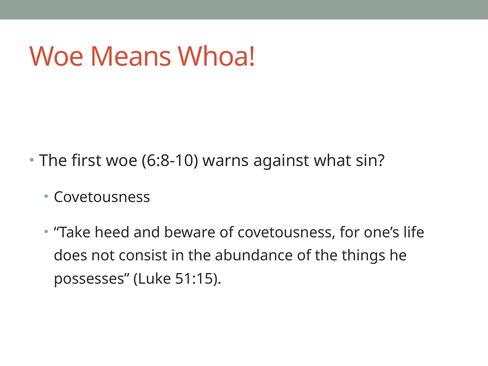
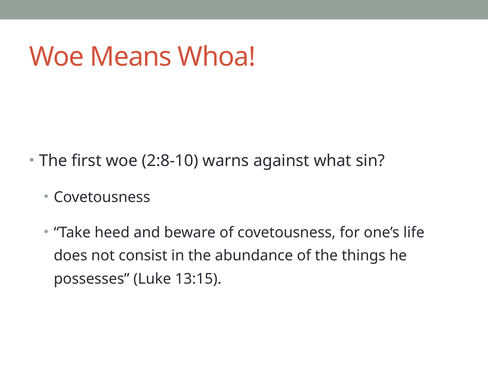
6:8-10: 6:8-10 -> 2:8-10
51:15: 51:15 -> 13:15
